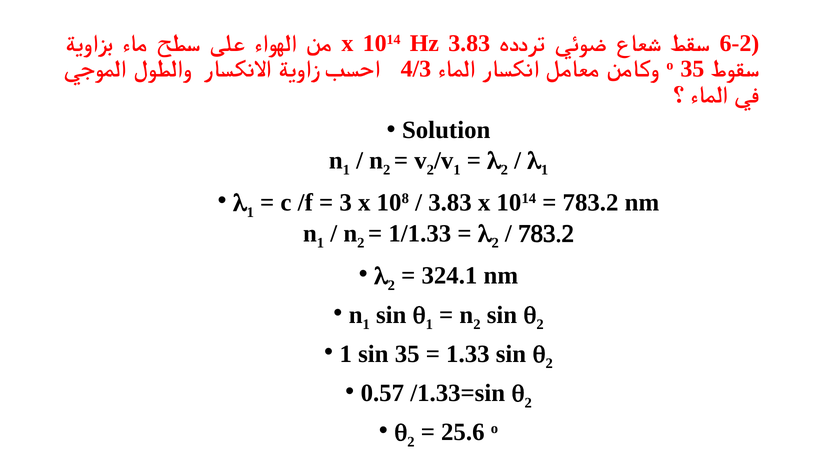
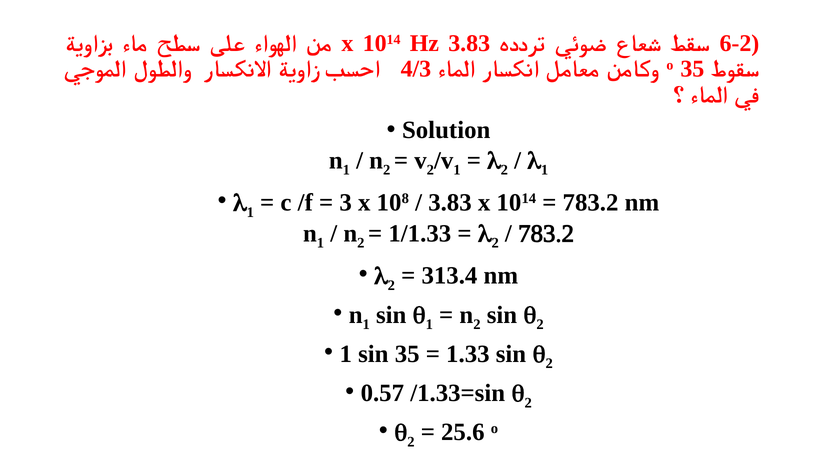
324.1: 324.1 -> 313.4
